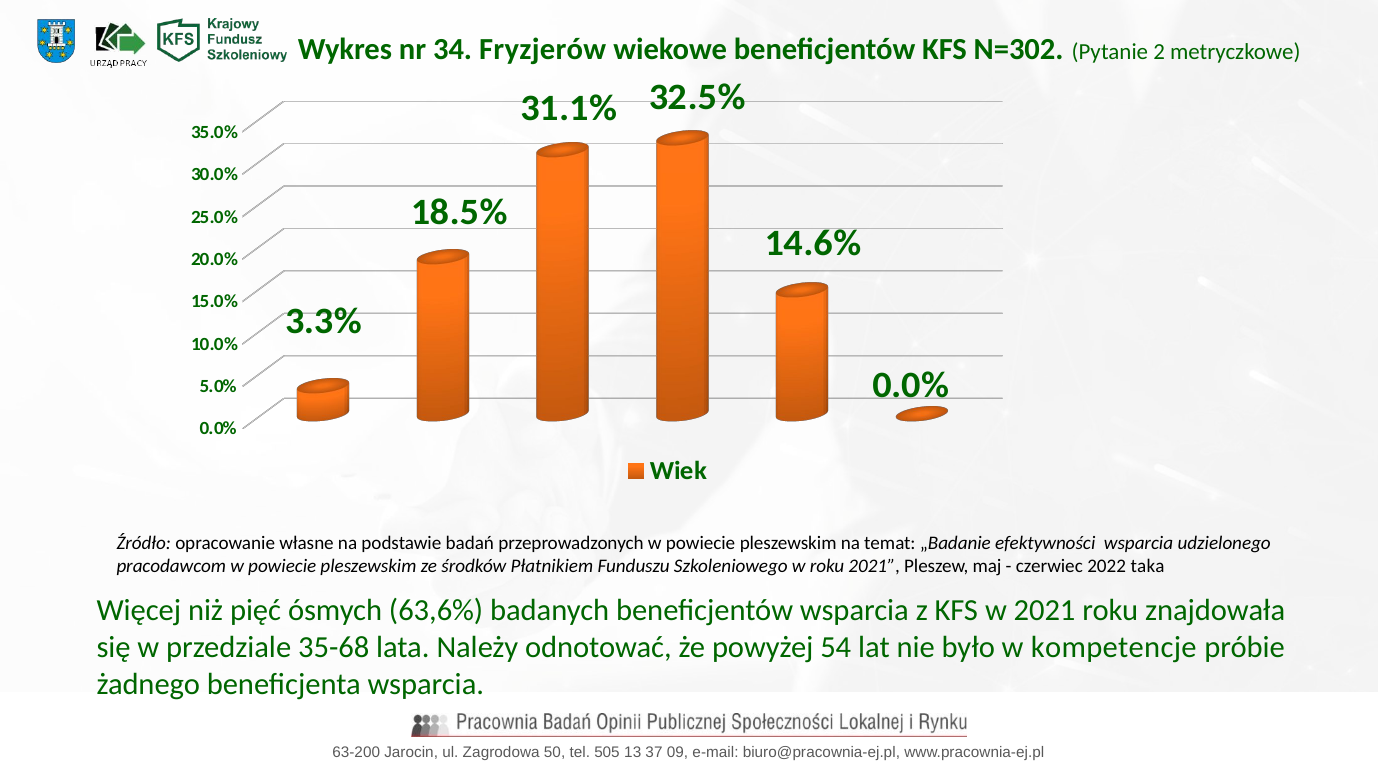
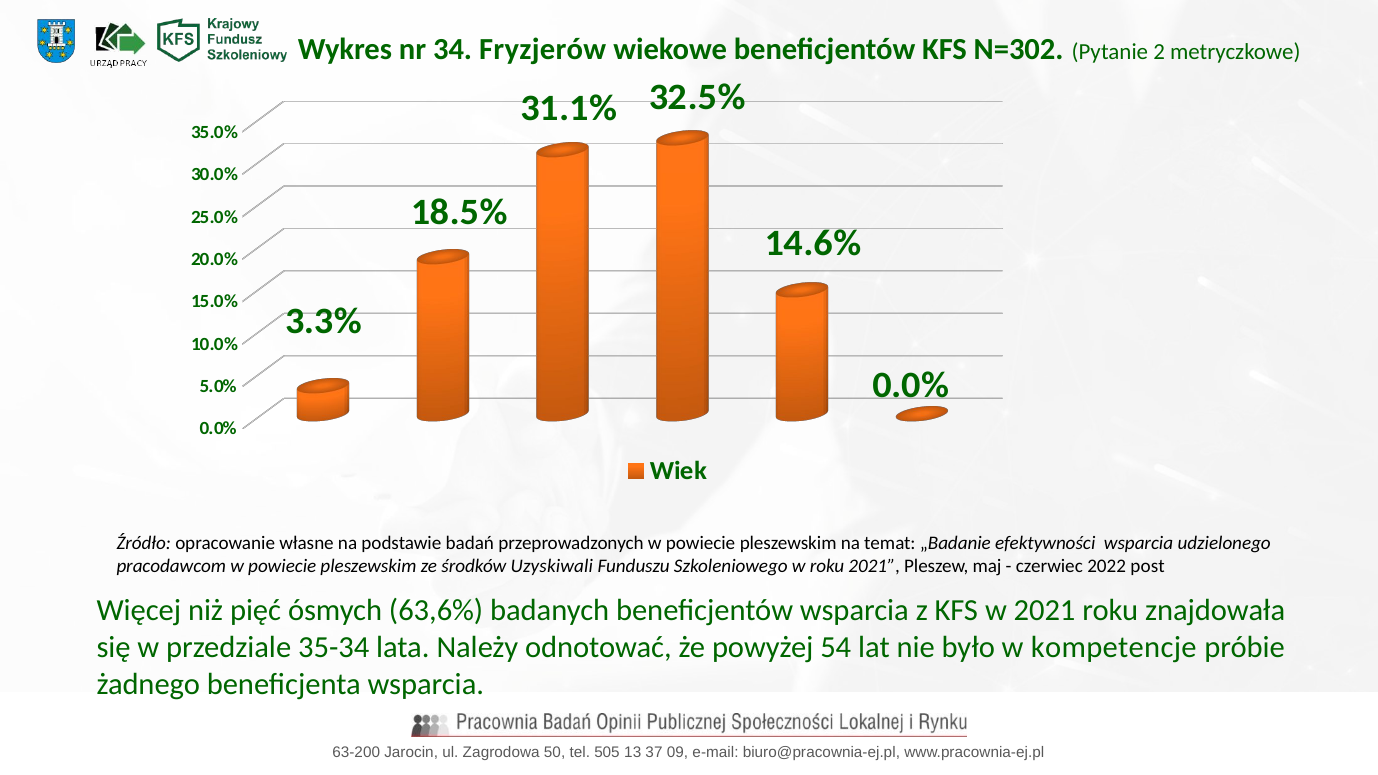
Płatnikiem: Płatnikiem -> Uzyskiwali
taka: taka -> post
35-68: 35-68 -> 35-34
